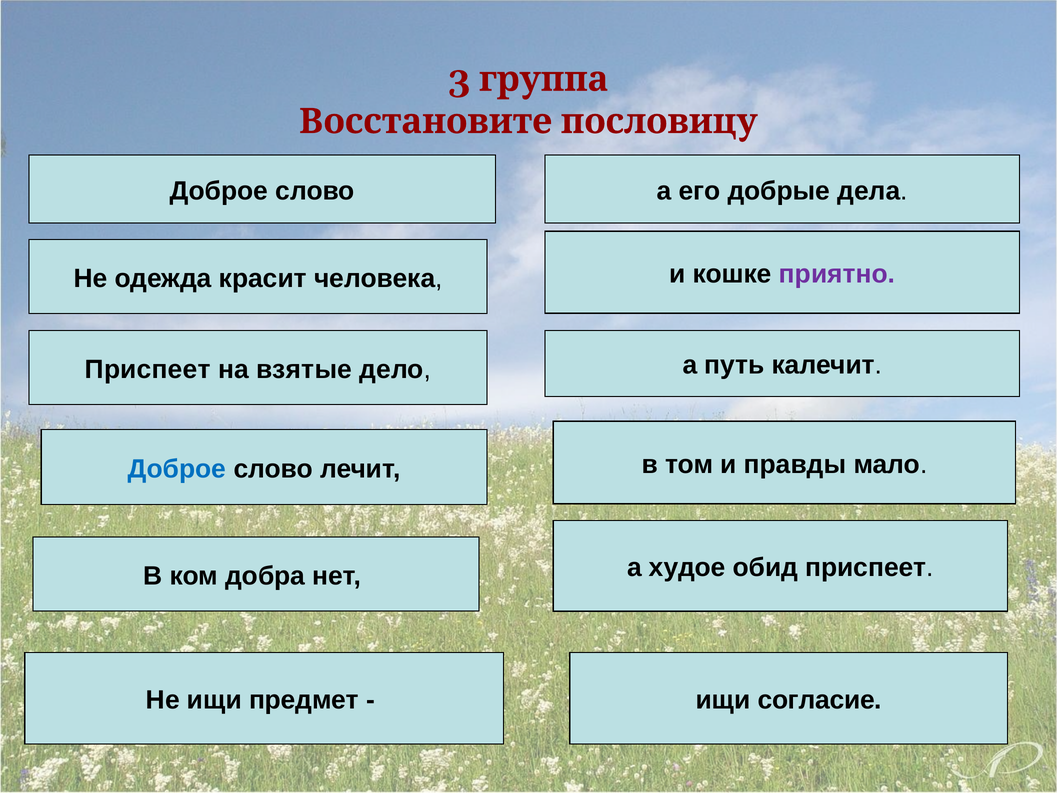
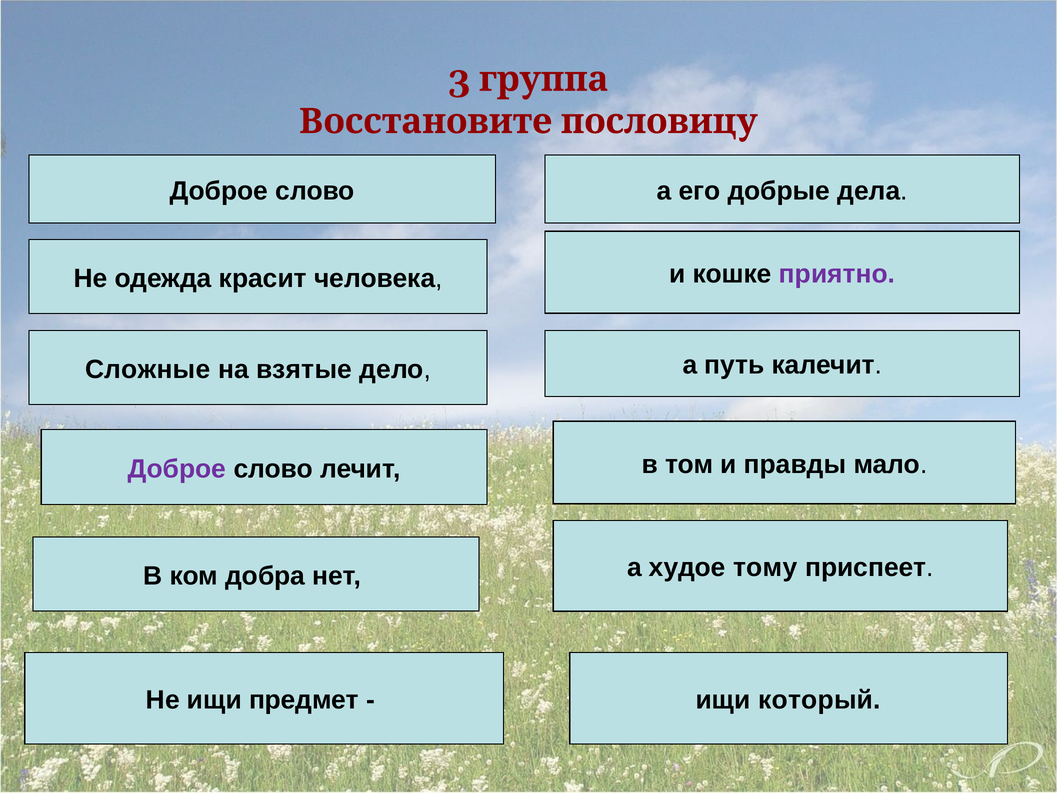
Приспеет at (148, 369): Приспеет -> Сложные
Доброе at (177, 469) colour: blue -> purple
обид: обид -> тому
согласие: согласие -> который
